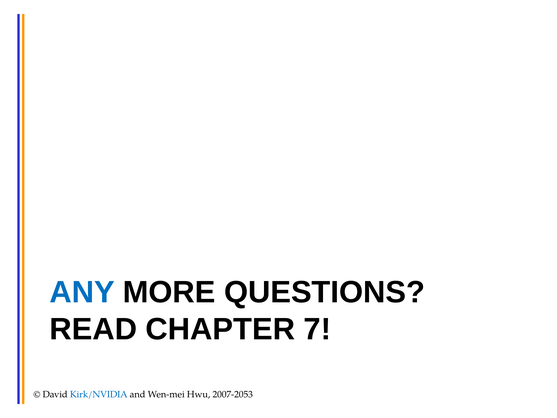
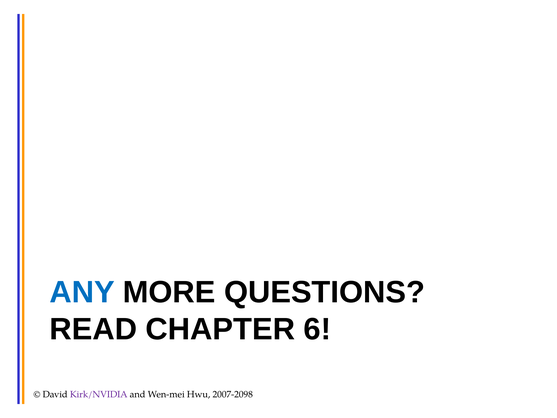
7: 7 -> 6
Kirk/NVIDIA colour: blue -> purple
2007-2053: 2007-2053 -> 2007-2098
